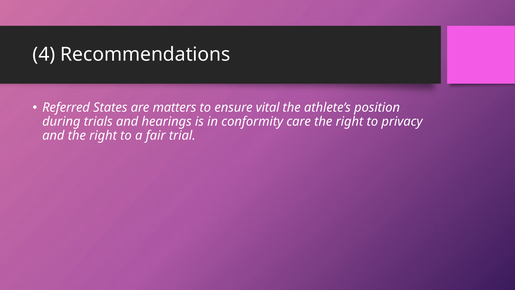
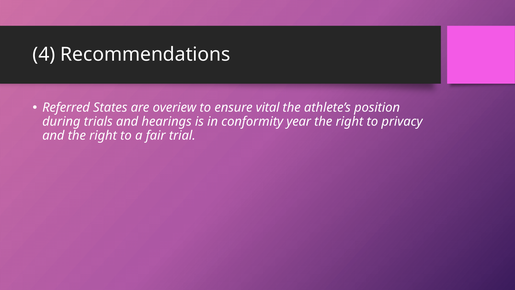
matters: matters -> overiew
care: care -> year
